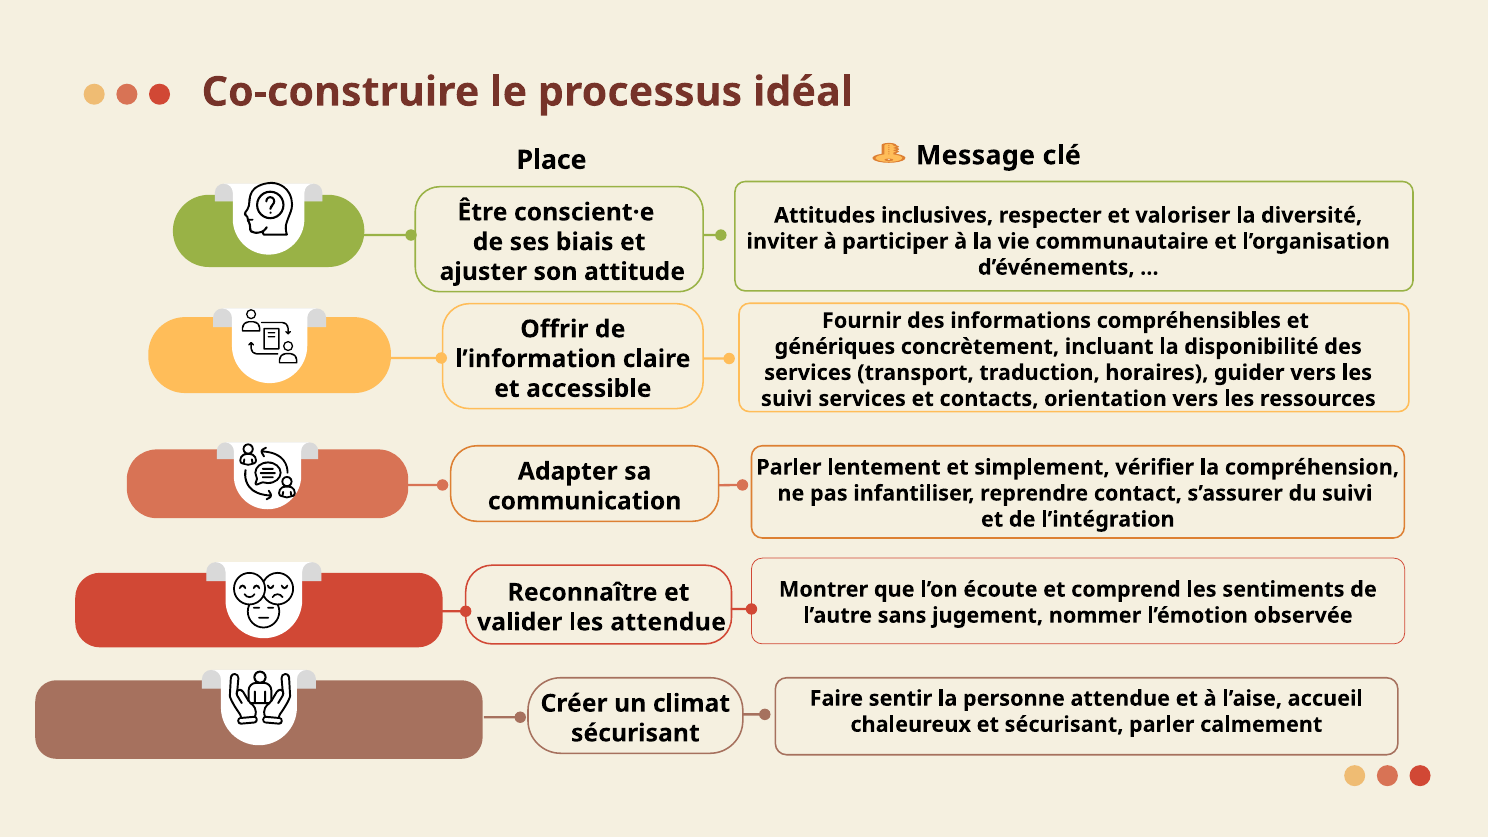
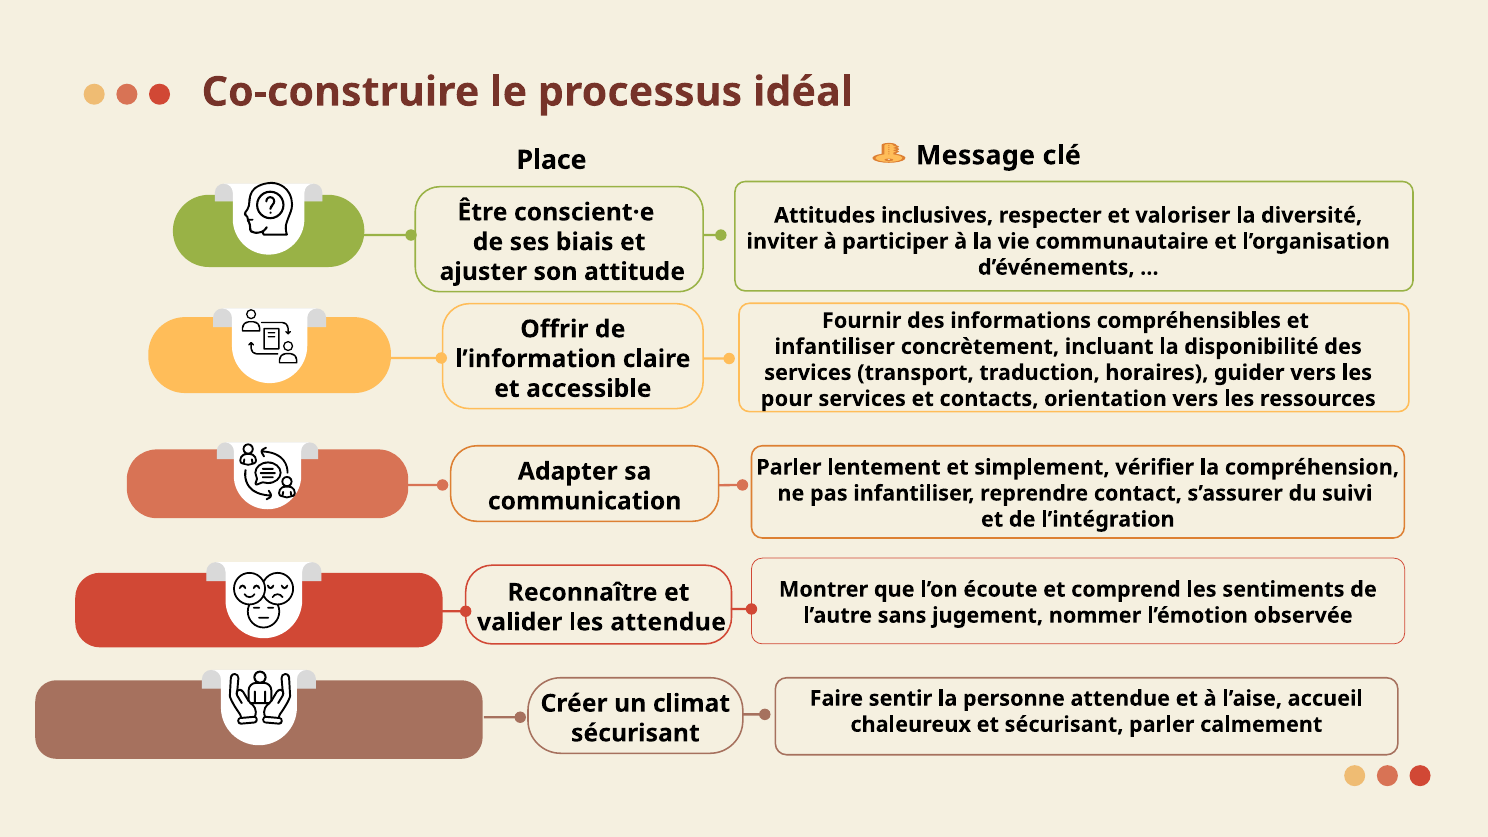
génériques at (835, 347): génériques -> infantiliser
suivi at (787, 399): suivi -> pour
